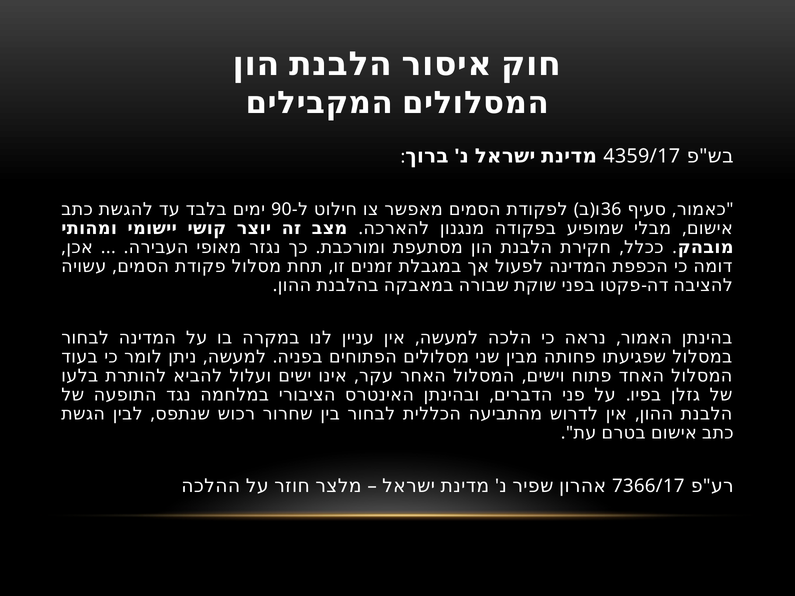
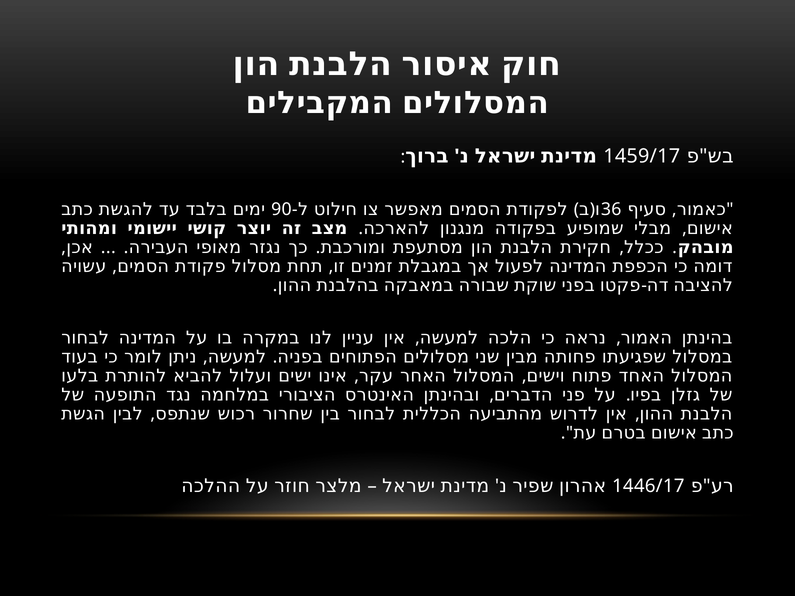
4359/17: 4359/17 -> 1459/17
7366/17: 7366/17 -> 1446/17
